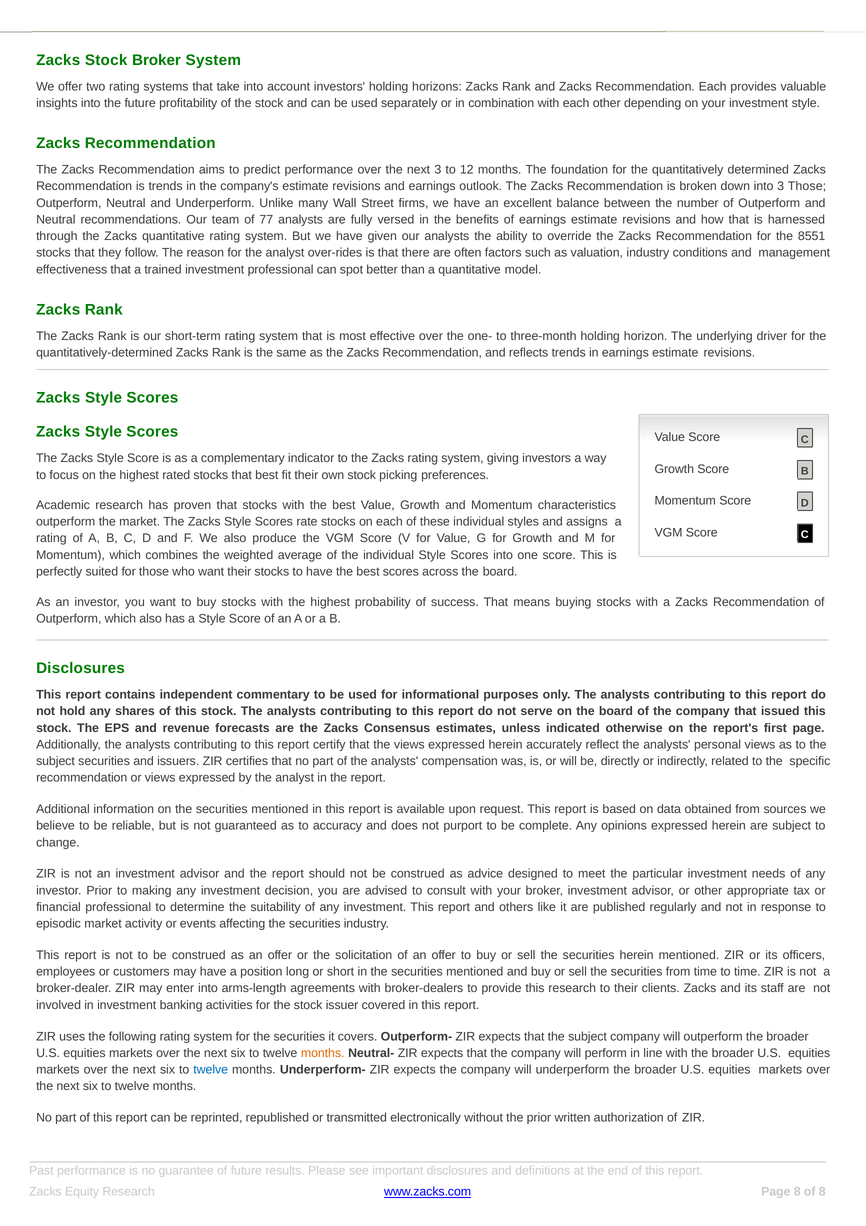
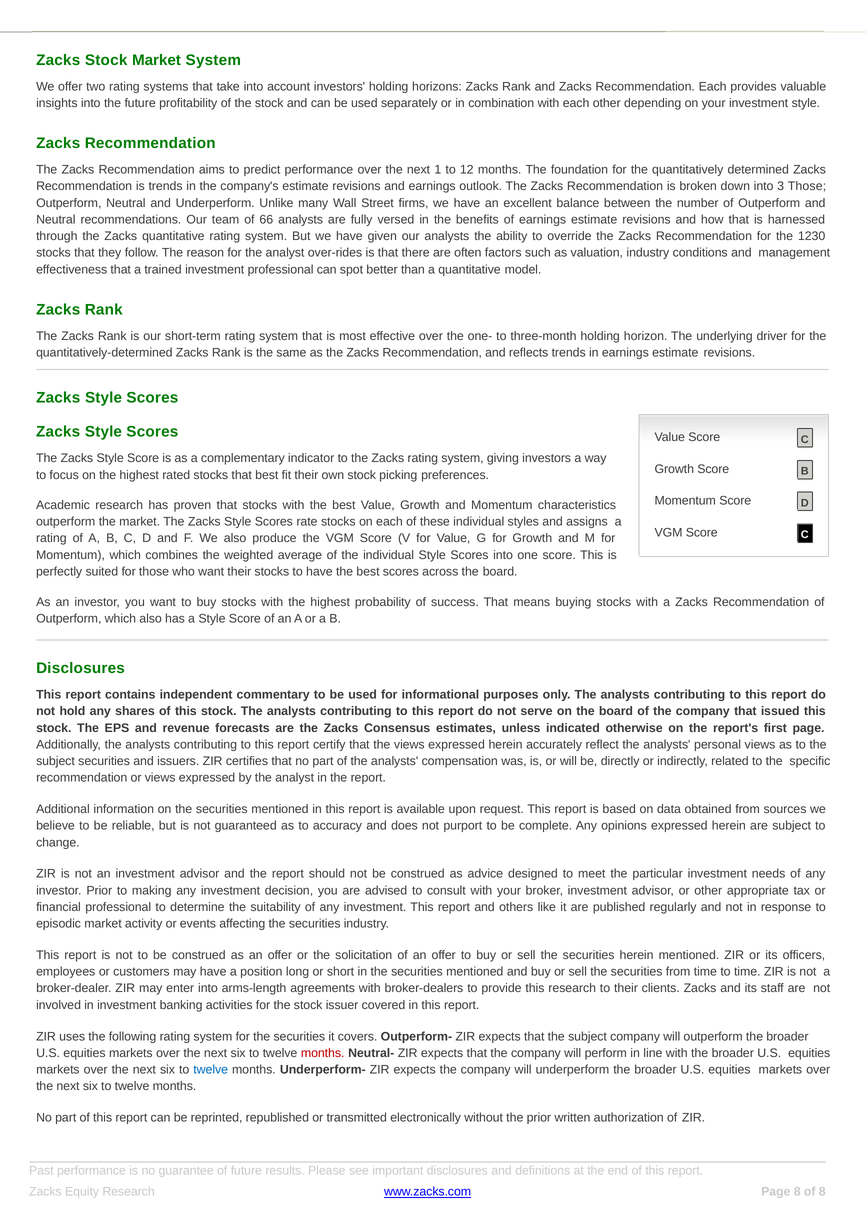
Stock Broker: Broker -> Market
next 3: 3 -> 1
77: 77 -> 66
8551: 8551 -> 1230
months at (323, 1053) colour: orange -> red
